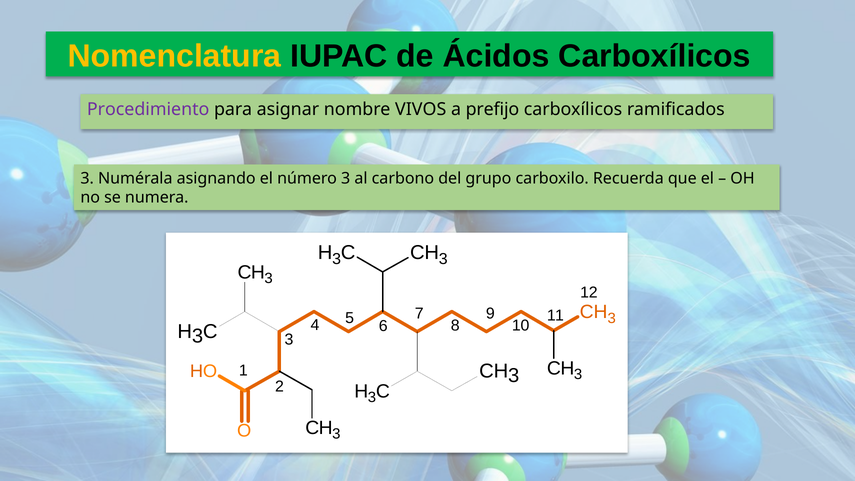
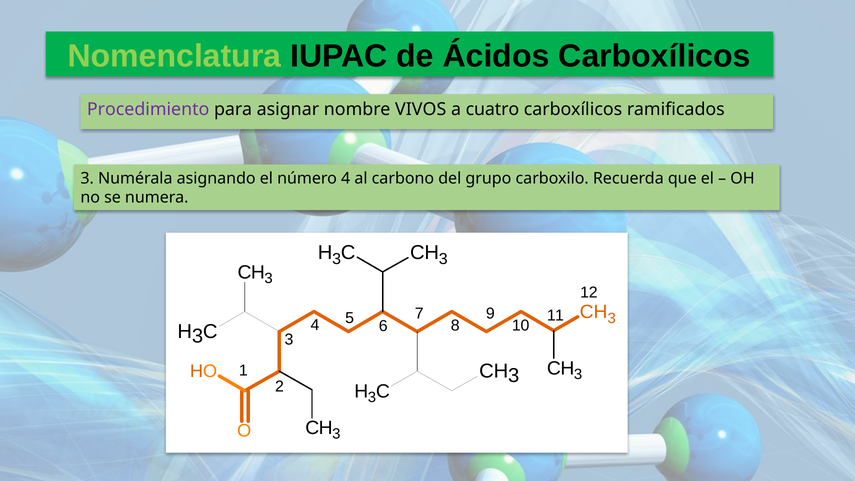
Nomenclatura colour: yellow -> light green
prefijo: prefijo -> cuatro
número 3: 3 -> 4
